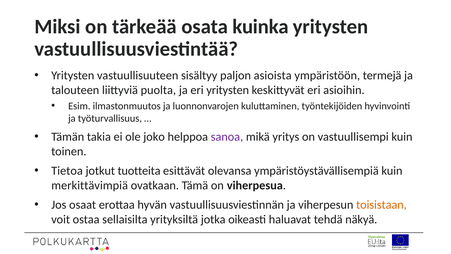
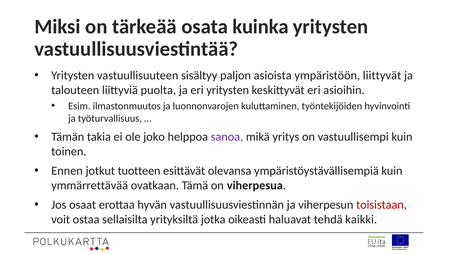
termejä: termejä -> liittyvät
Tietoa: Tietoa -> Ennen
tuotteita: tuotteita -> tuotteen
merkittävimpiä: merkittävimpiä -> ymmärrettävää
toisistaan colour: orange -> red
näkyä: näkyä -> kaikki
